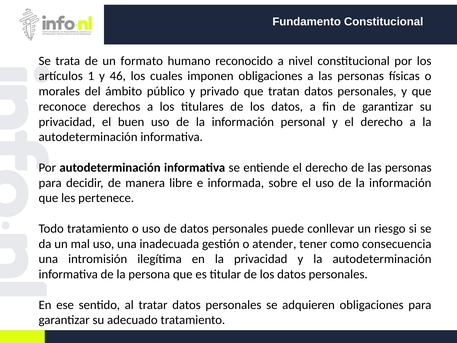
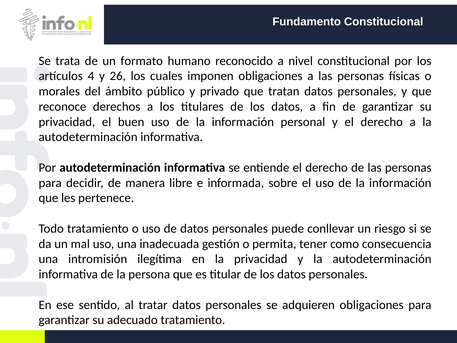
1: 1 -> 4
46: 46 -> 26
atender: atender -> permita
